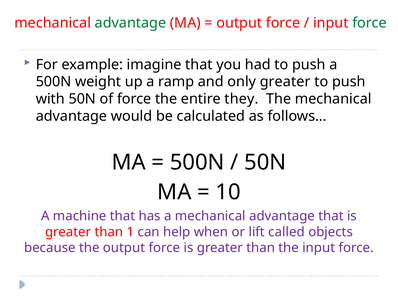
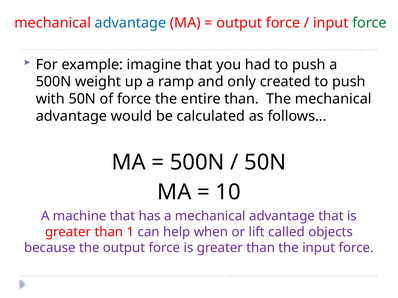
advantage at (130, 23) colour: green -> blue
only greater: greater -> created
entire they: they -> than
